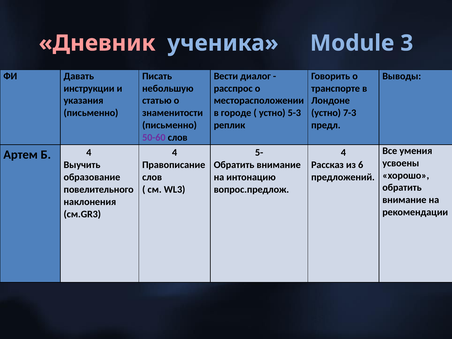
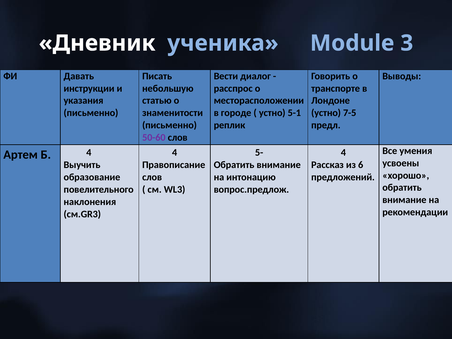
Дневник colour: pink -> white
5-3: 5-3 -> 5-1
7-3: 7-3 -> 7-5
